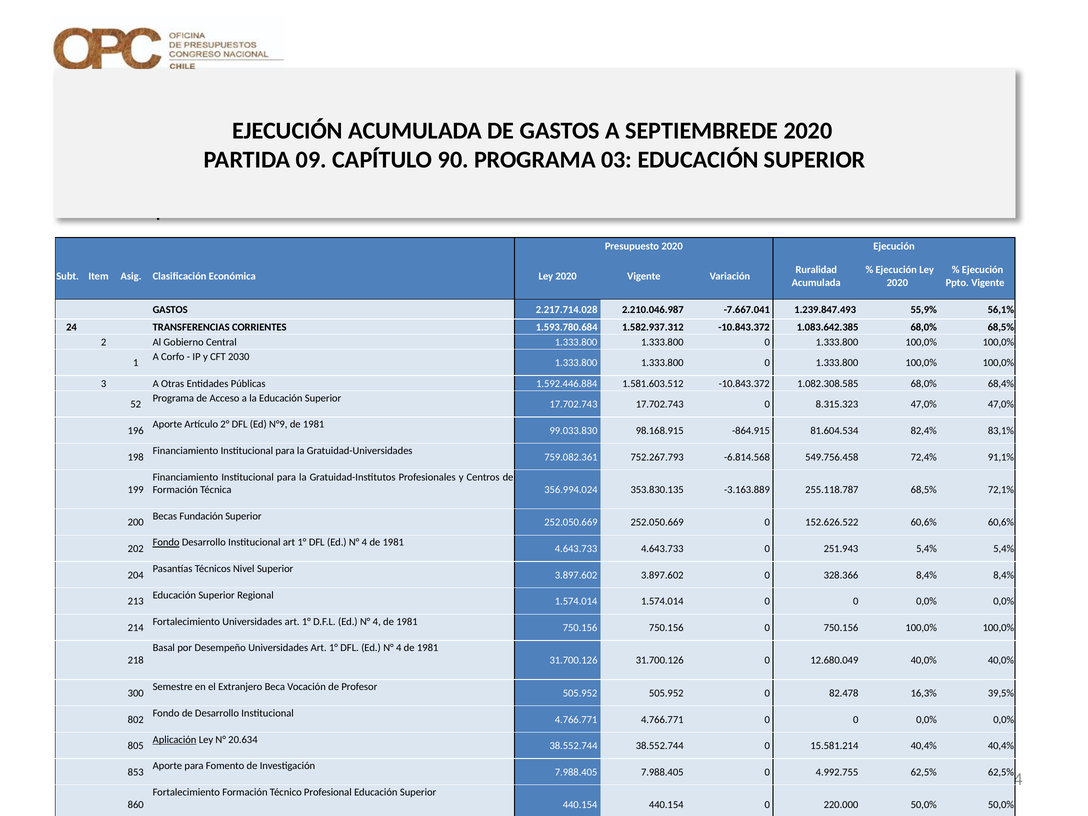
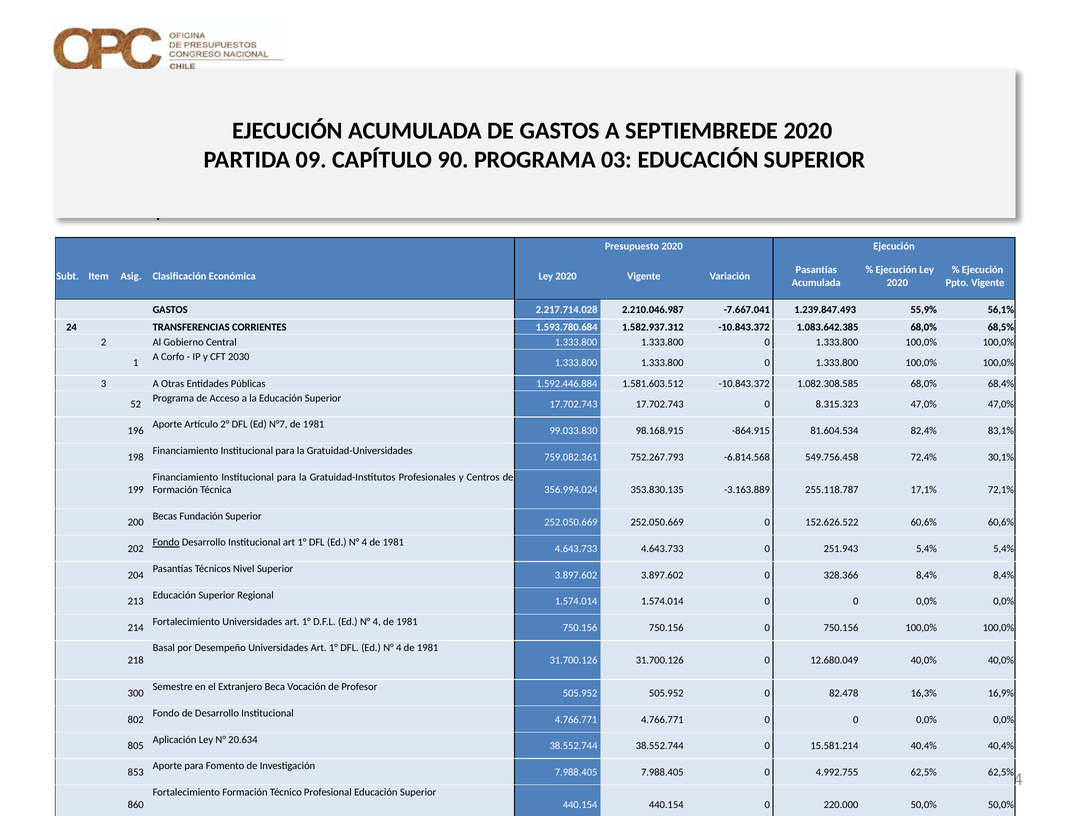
Ruralidad at (816, 270): Ruralidad -> Pasantías
N°9: N°9 -> N°7
91,1%: 91,1% -> 30,1%
255.118.787 68,5%: 68,5% -> 17,1%
39,5%: 39,5% -> 16,9%
Aplicación underline: present -> none
